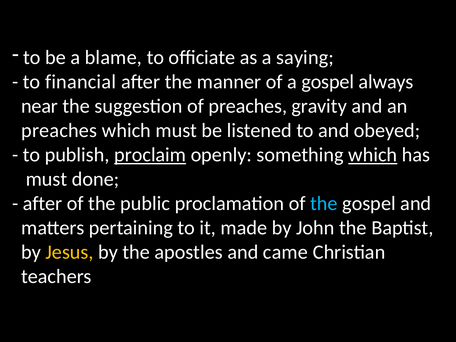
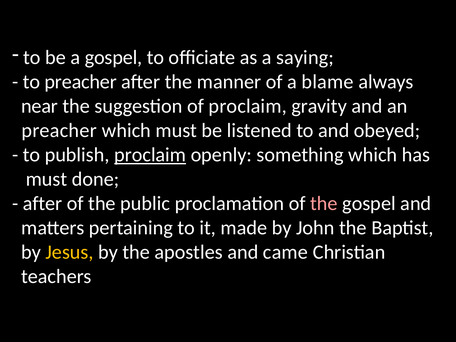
a blame: blame -> gospel
to financial: financial -> preacher
a gospel: gospel -> blame
of preaches: preaches -> proclaim
preaches at (59, 131): preaches -> preacher
which at (373, 155) underline: present -> none
the at (324, 204) colour: light blue -> pink
